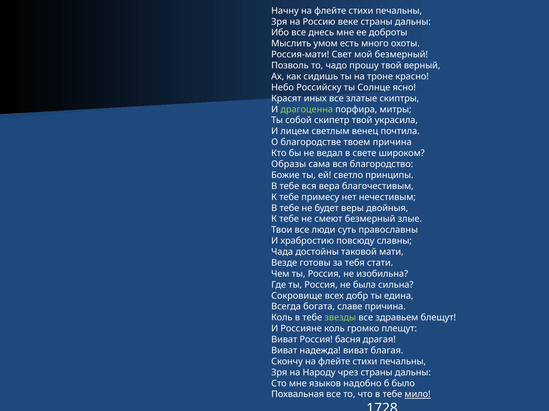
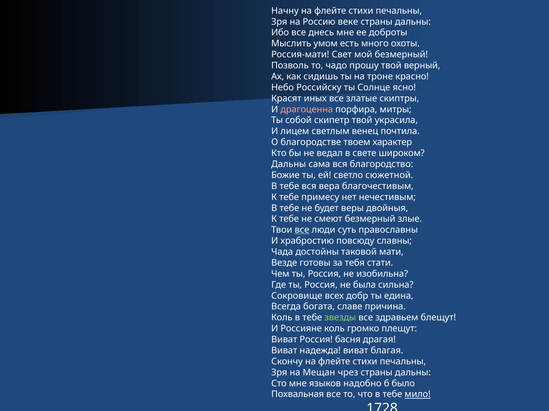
драгоценна colour: light green -> pink
твоем причина: причина -> характер
Образы at (289, 164): Образы -> Дальны
принципы: принципы -> сюжетной
все at (302, 230) underline: none -> present
Народу: Народу -> Мещан
